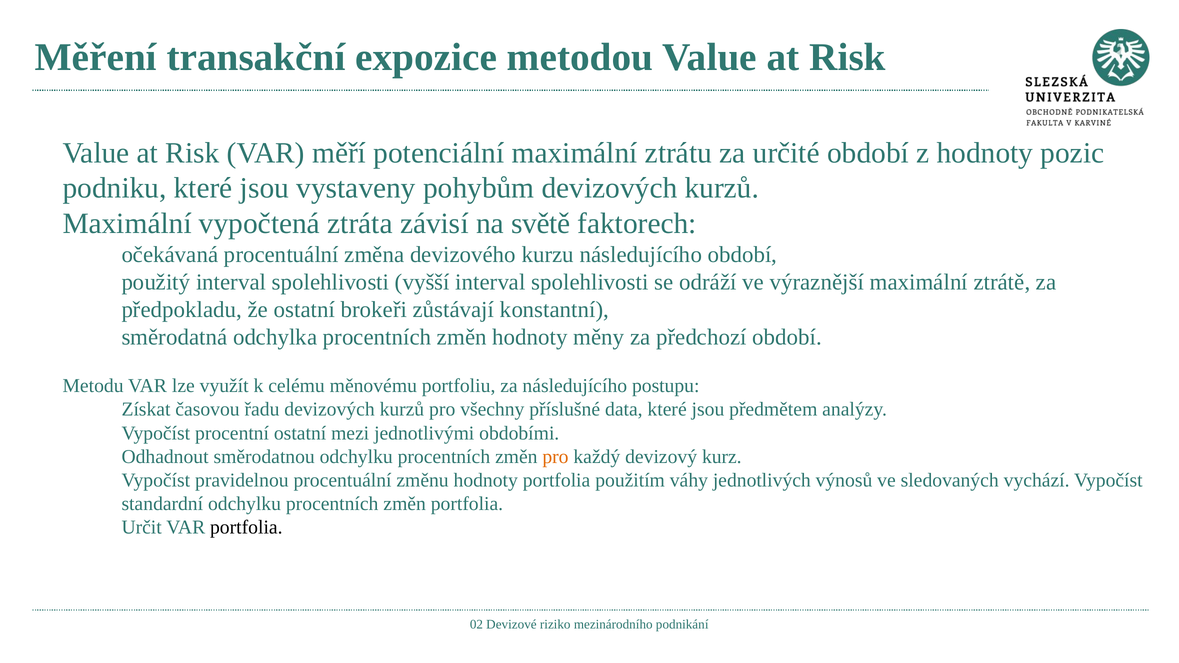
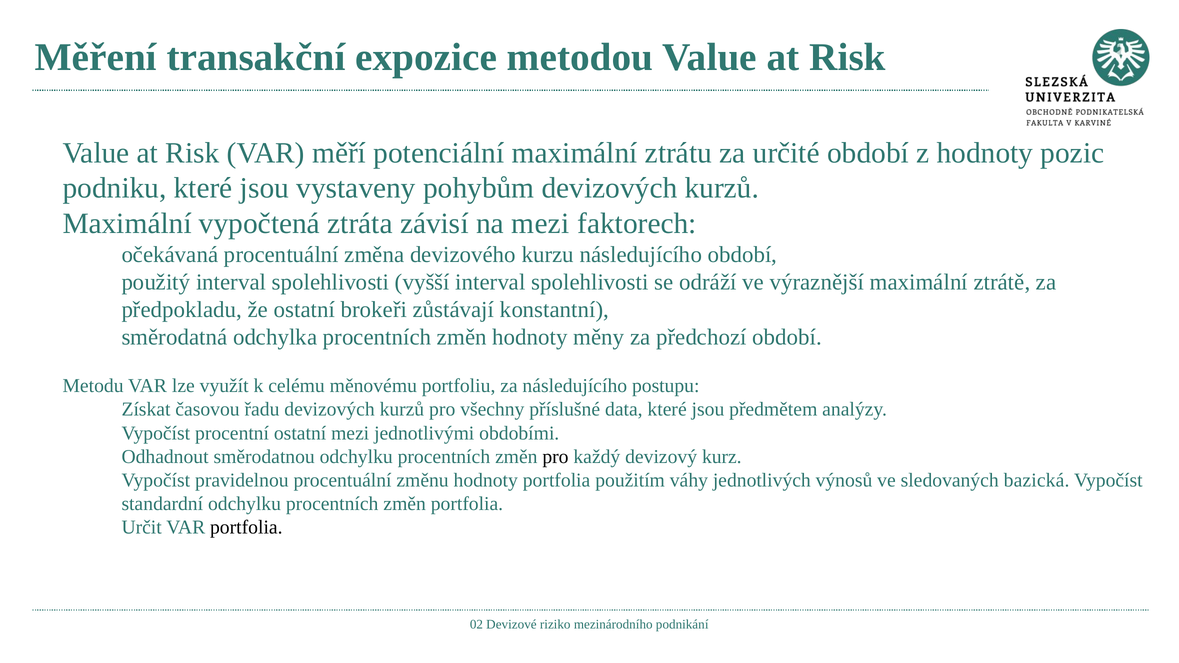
na světě: světě -> mezi
pro at (555, 457) colour: orange -> black
vychází: vychází -> bazická
